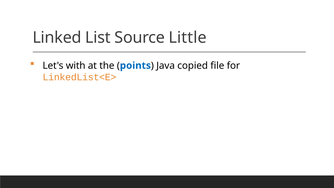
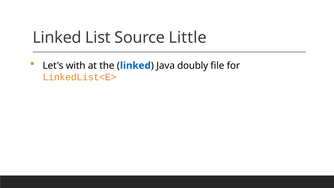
points at (135, 66): points -> linked
copied: copied -> doubly
